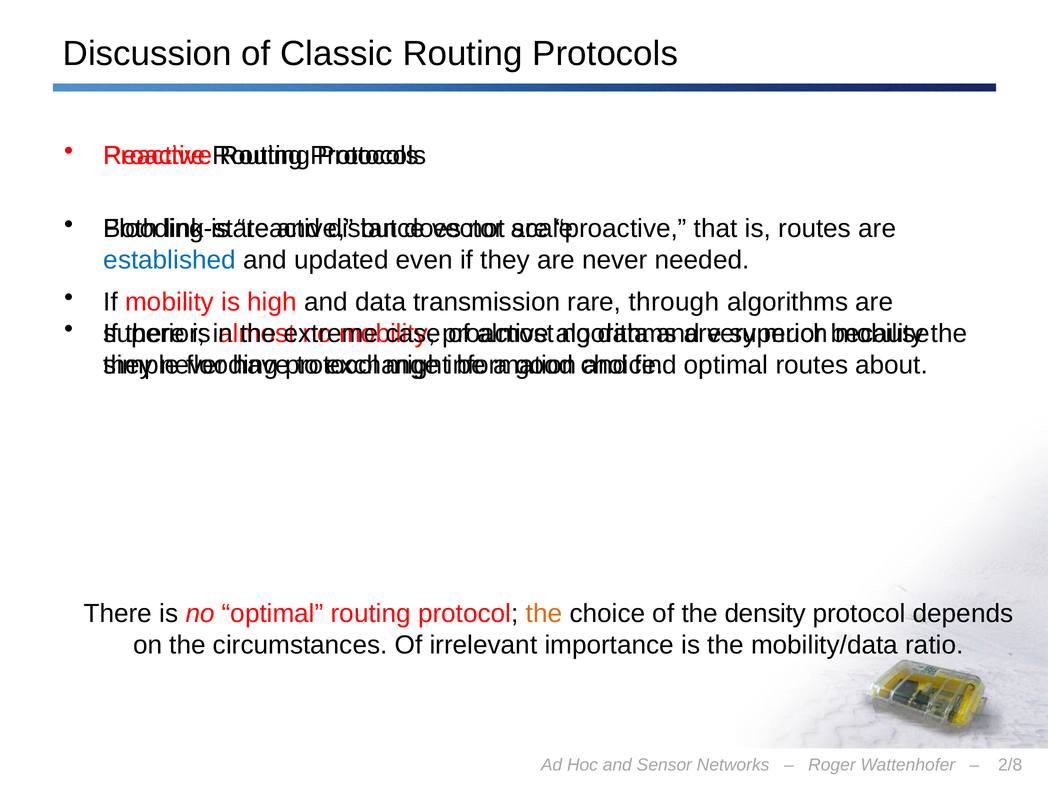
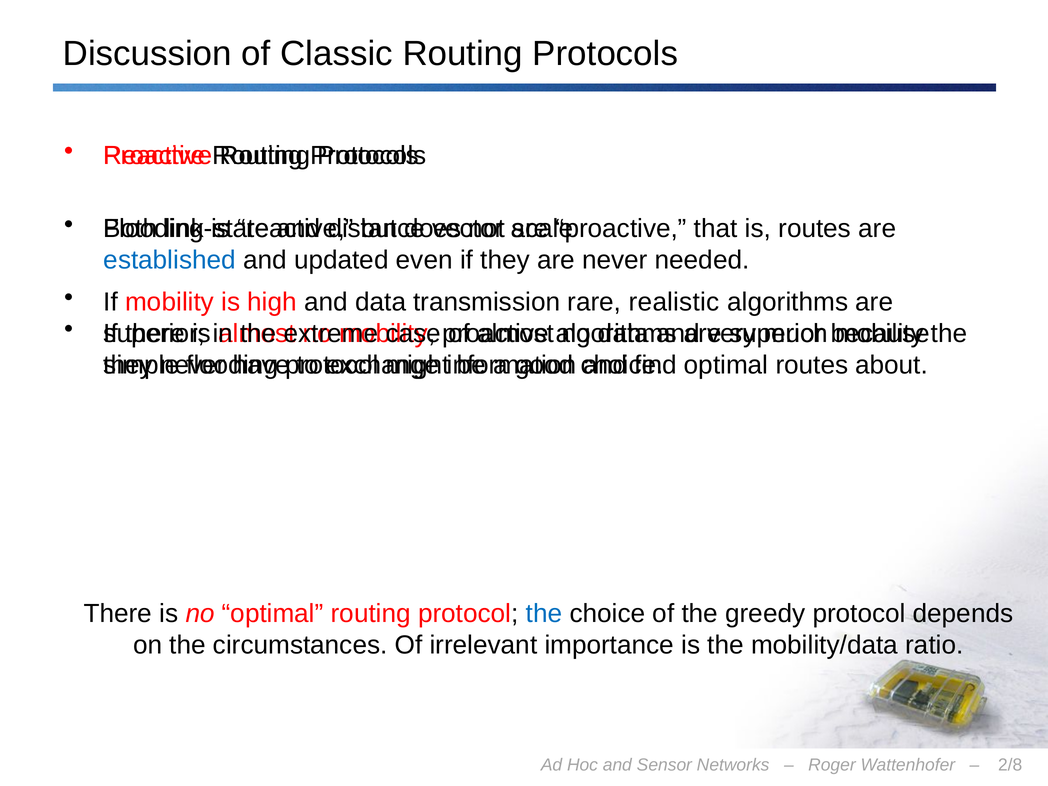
through: through -> realistic
the at (544, 614) colour: orange -> blue
density: density -> greedy
